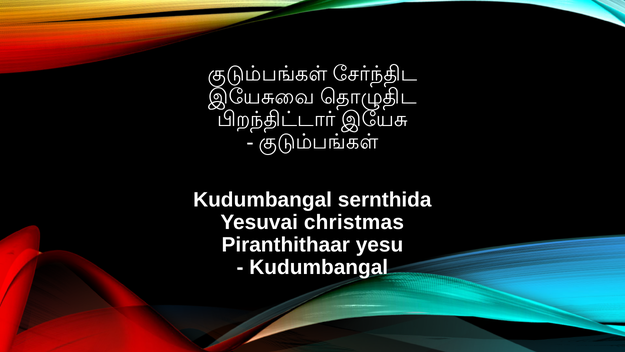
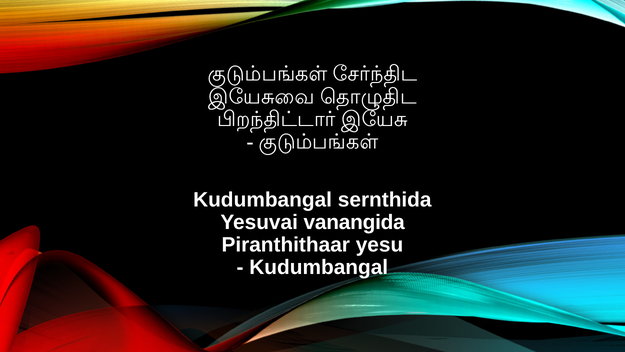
christmas: christmas -> vanangida
